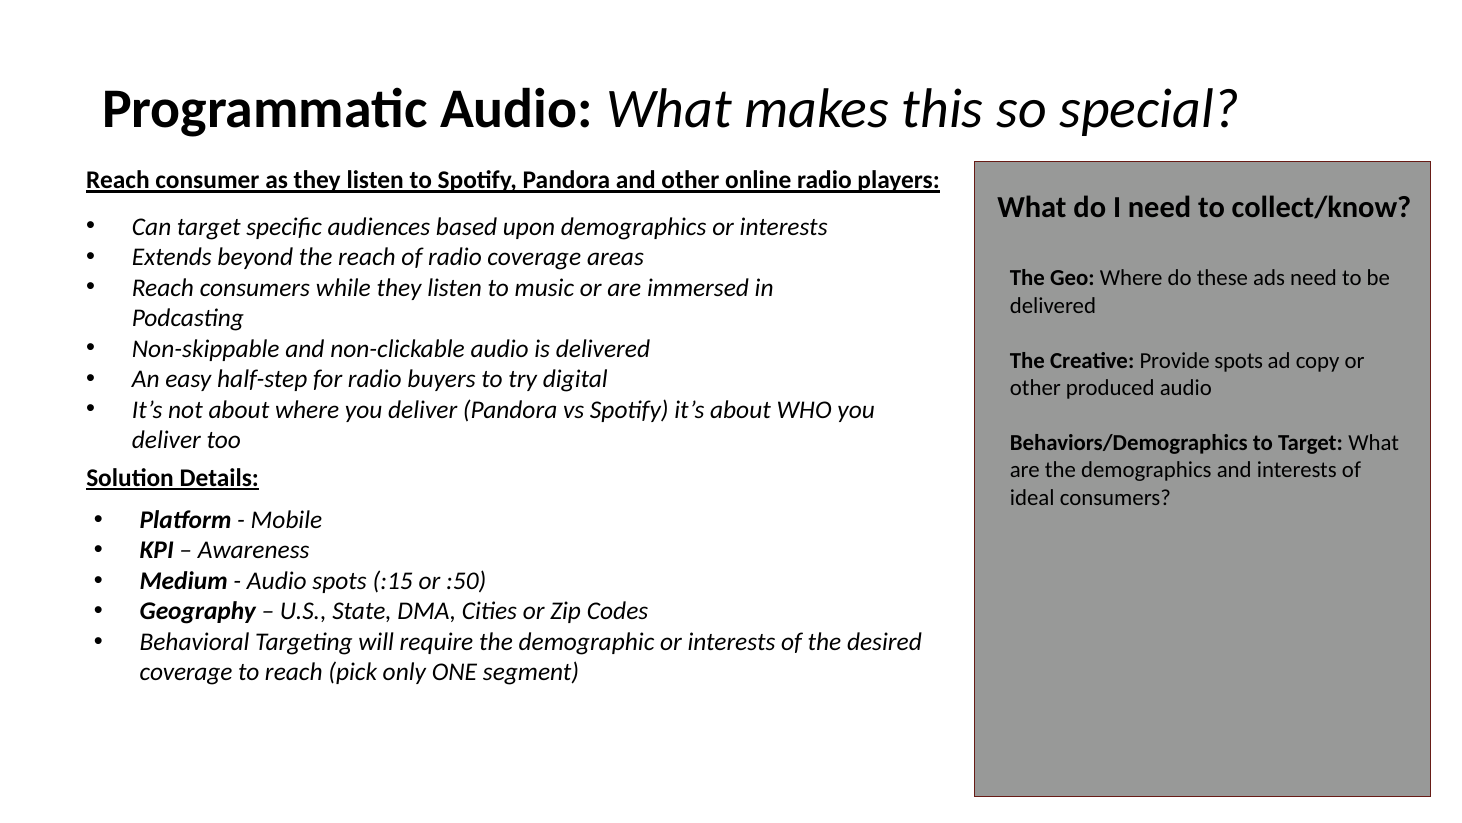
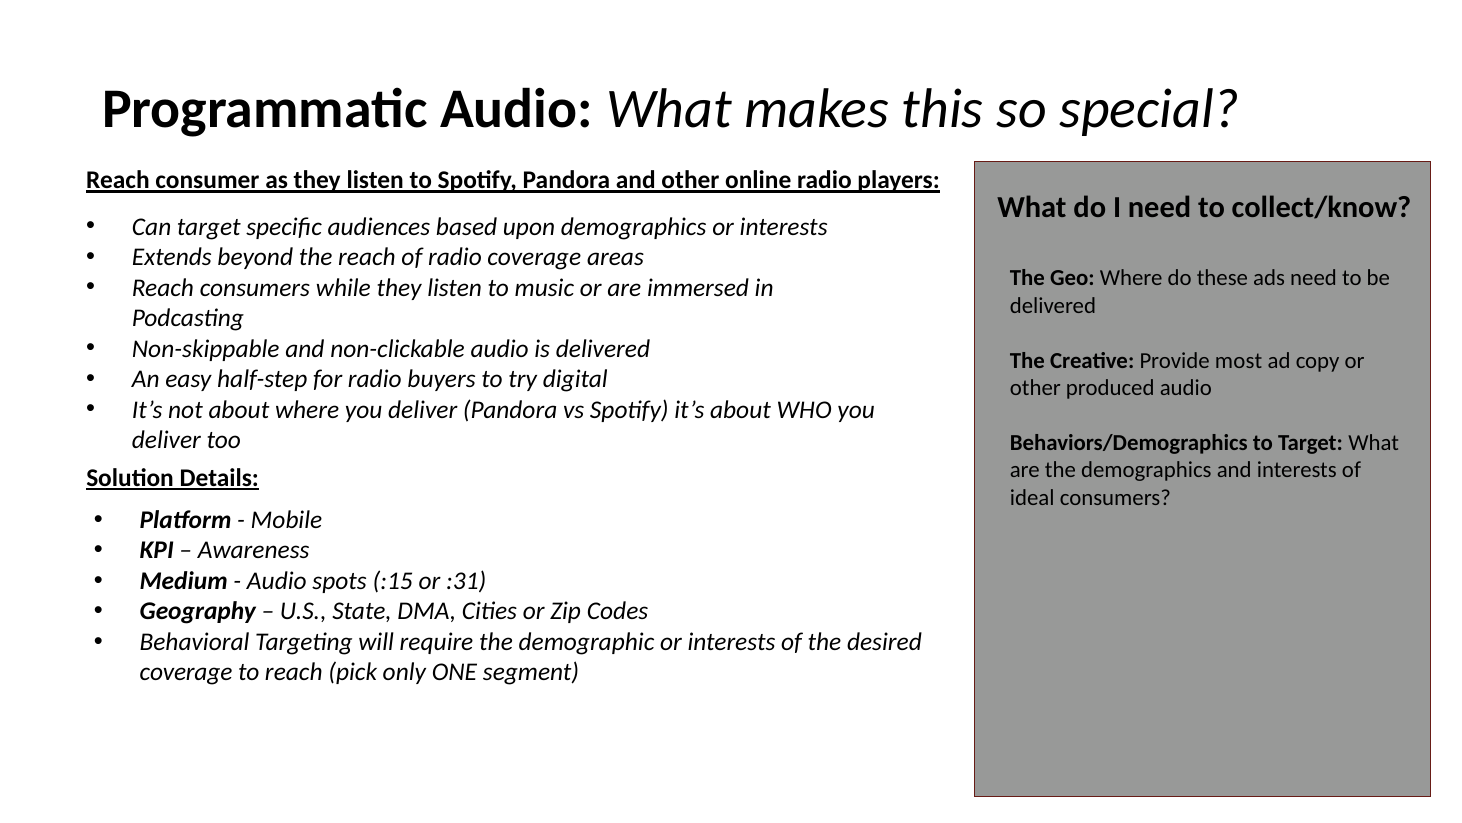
Provide spots: spots -> most
:50: :50 -> :31
